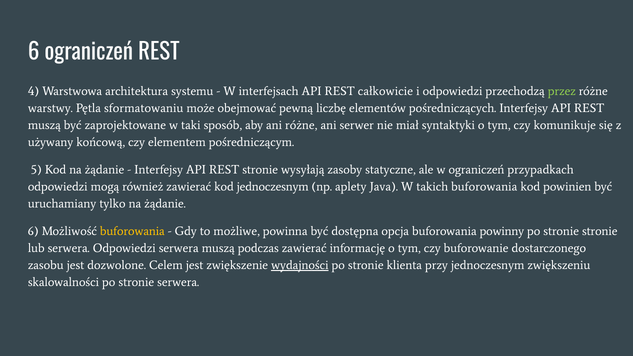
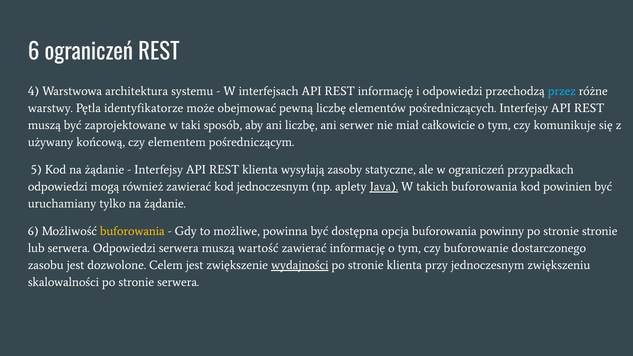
REST całkowicie: całkowicie -> informację
przez colour: light green -> light blue
sformatowaniu: sformatowaniu -> identyfikatorze
ani różne: różne -> liczbę
syntaktyki: syntaktyki -> całkowicie
REST stronie: stronie -> klienta
Java underline: none -> present
podczas: podczas -> wartość
